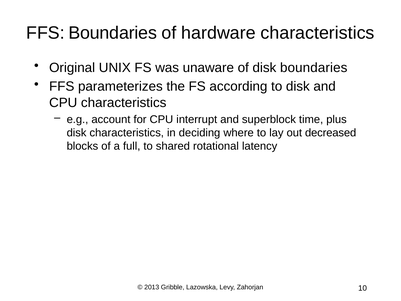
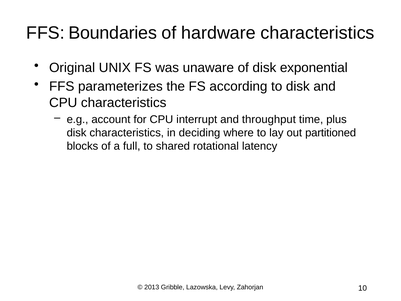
disk boundaries: boundaries -> exponential
superblock: superblock -> throughput
decreased: decreased -> partitioned
